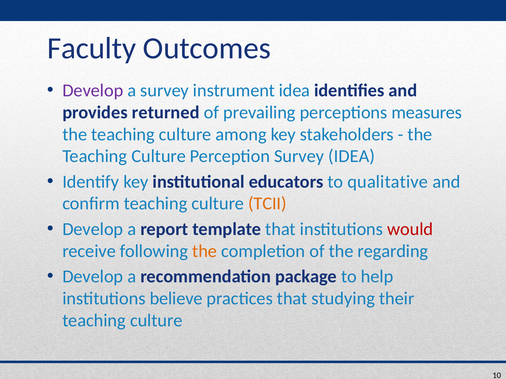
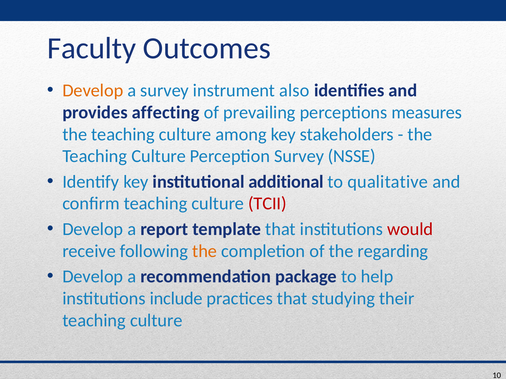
Develop at (93, 91) colour: purple -> orange
instrument idea: idea -> also
returned: returned -> affecting
Survey IDEA: IDEA -> NSSE
educators: educators -> additional
TCII colour: orange -> red
believe: believe -> include
